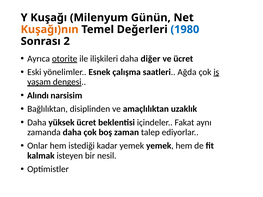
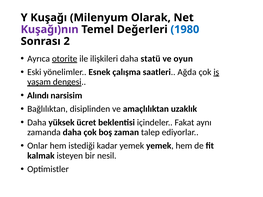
Günün: Günün -> Olarak
Kuşağı)nın colour: orange -> purple
diğer: diğer -> statü
ve ücret: ücret -> oyun
